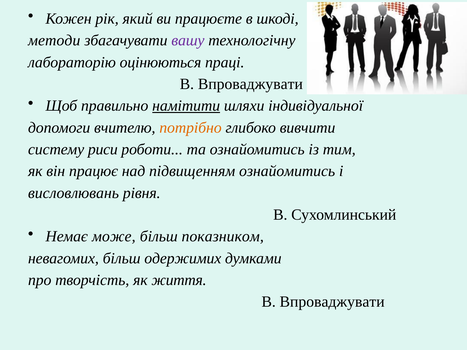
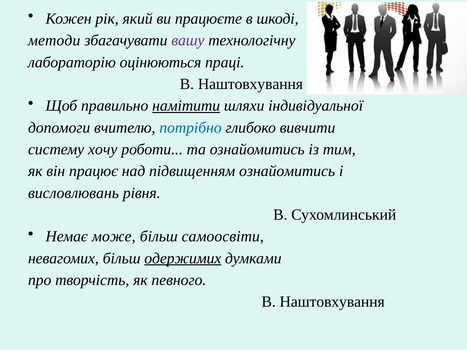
Впроваджувати at (250, 84): Впроваджувати -> Наштовхування
потрібно colour: orange -> blue
риси: риси -> хочу
показником: показником -> самоосвіти
одержимих underline: none -> present
життя: життя -> певного
Впроваджувати at (332, 302): Впроваджувати -> Наштовхування
